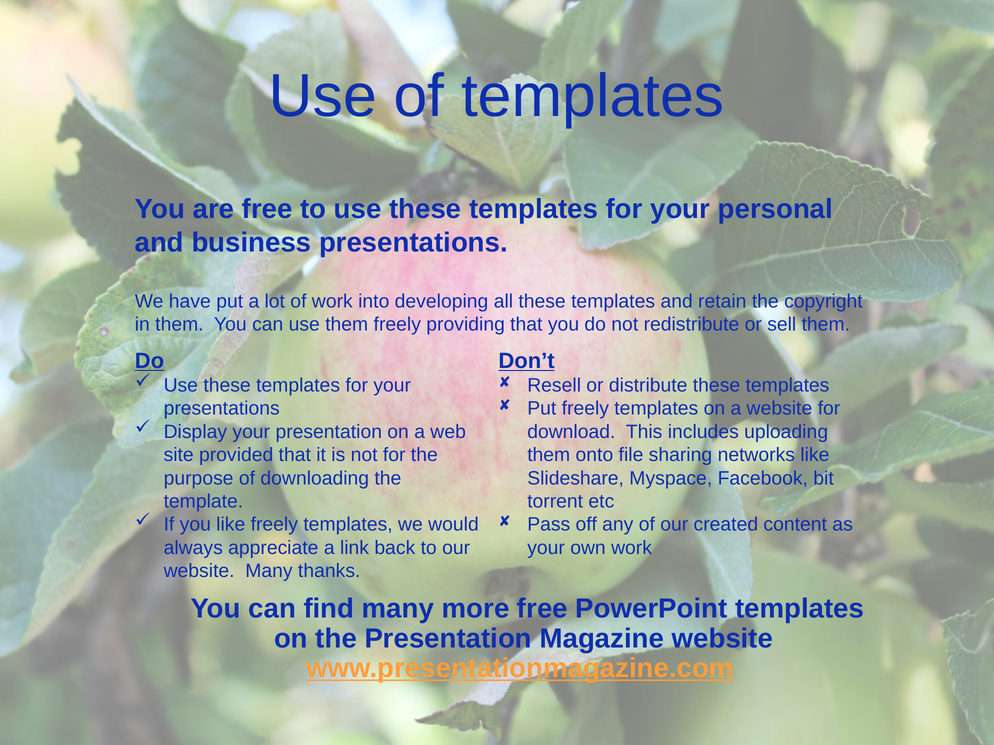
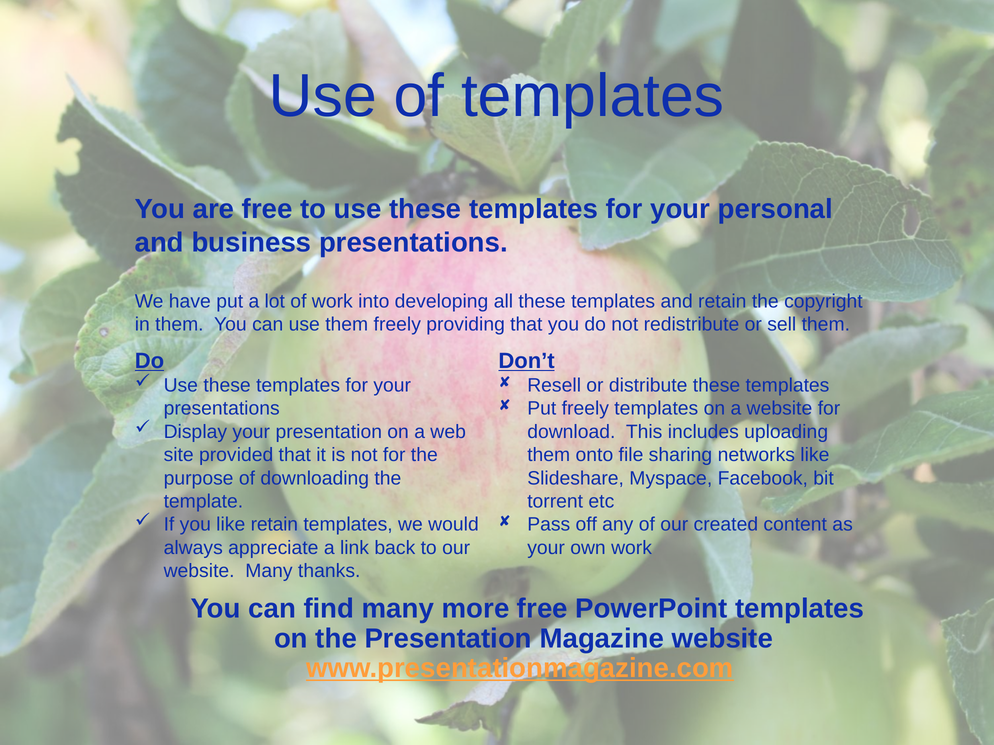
like freely: freely -> retain
